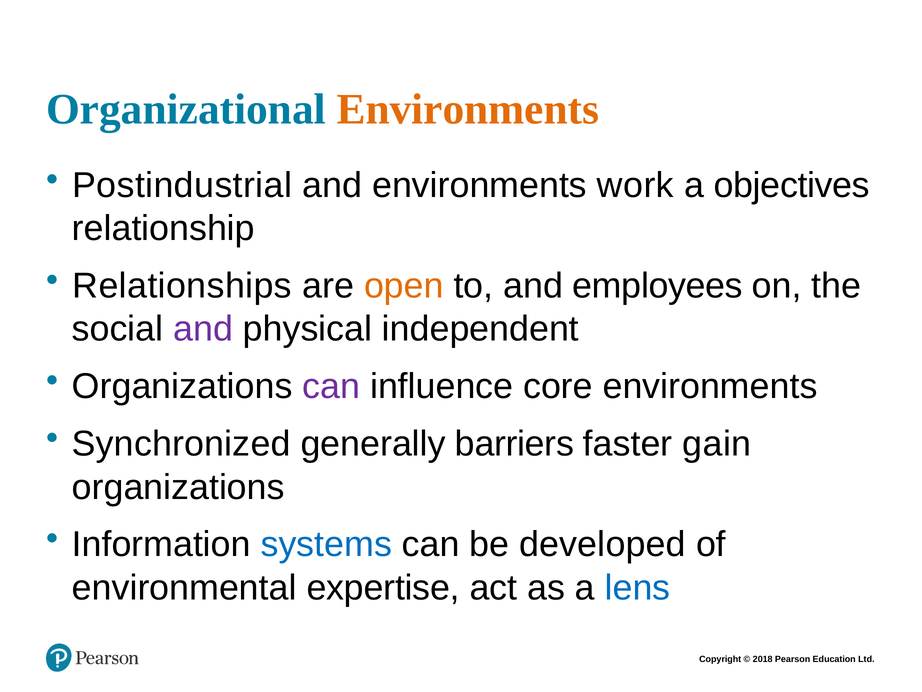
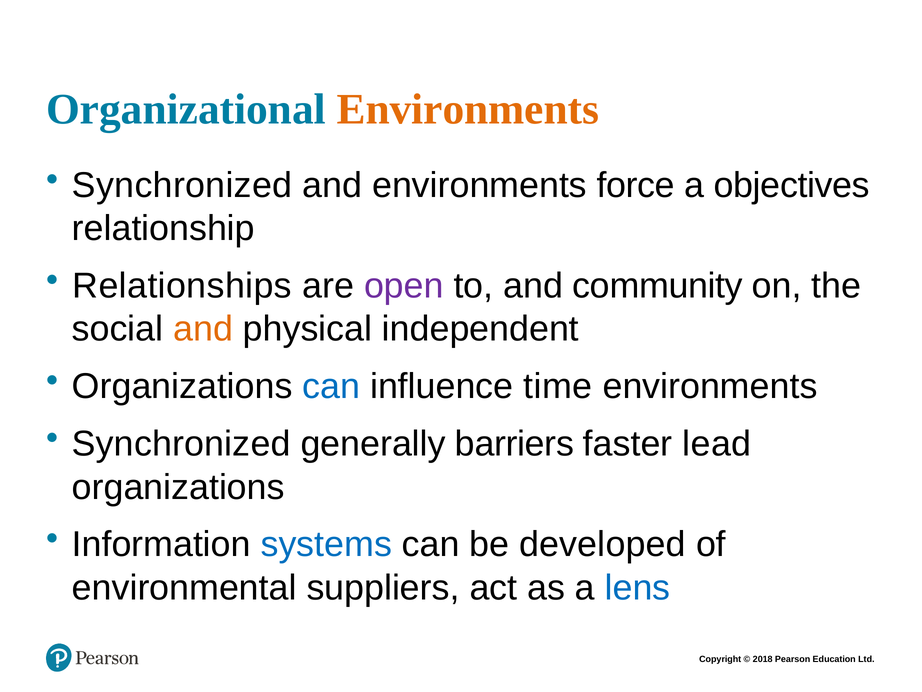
Postindustrial at (182, 185): Postindustrial -> Synchronized
work: work -> force
open colour: orange -> purple
employees: employees -> community
and at (203, 329) colour: purple -> orange
can at (331, 386) colour: purple -> blue
core: core -> time
gain: gain -> lead
expertise: expertise -> suppliers
